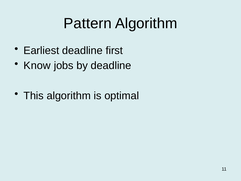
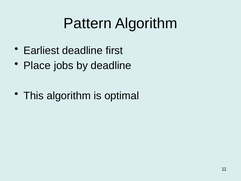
Know: Know -> Place
